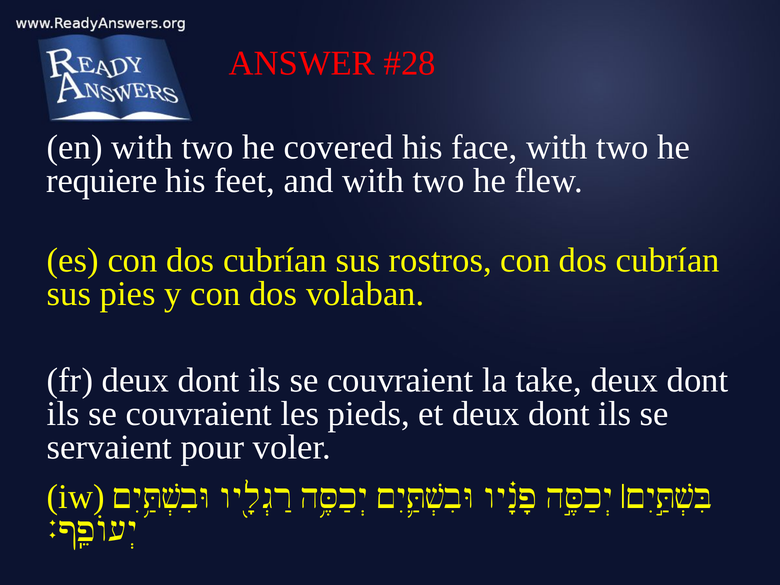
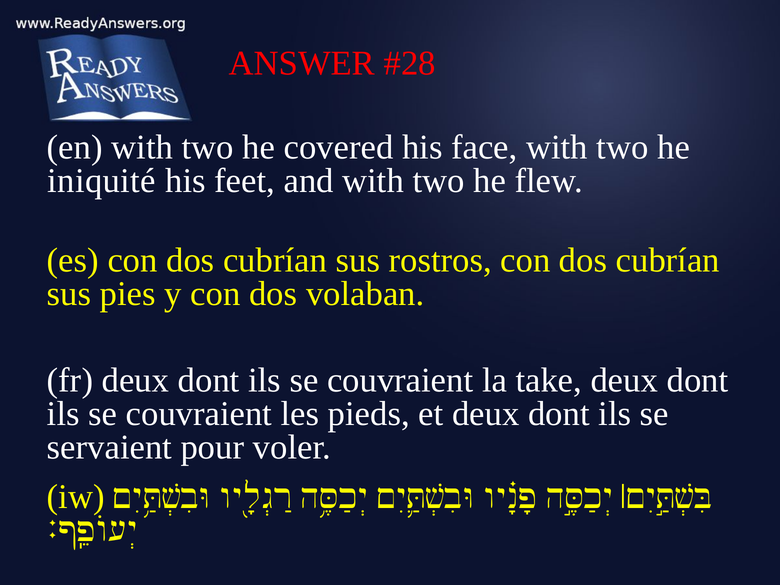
requiere: requiere -> iniquité
